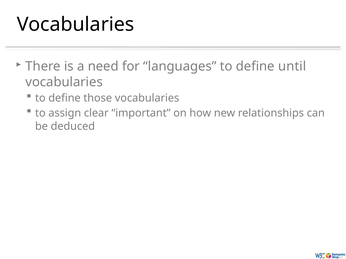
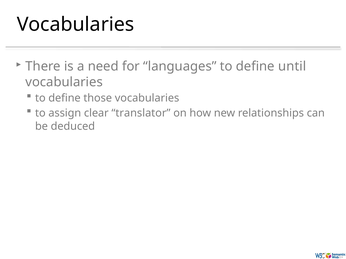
important: important -> translator
